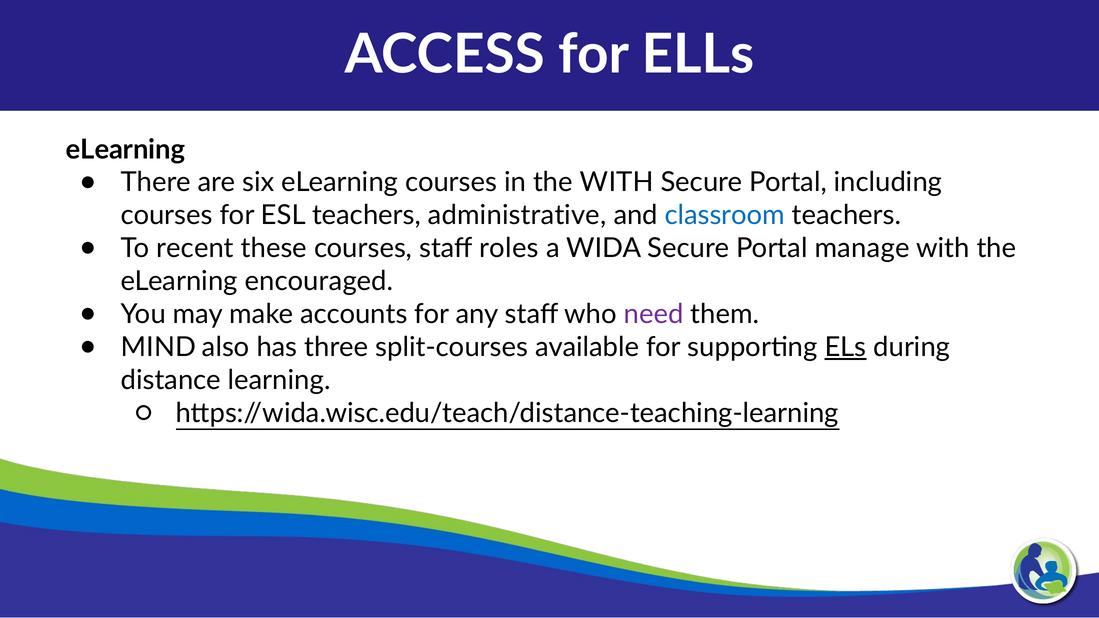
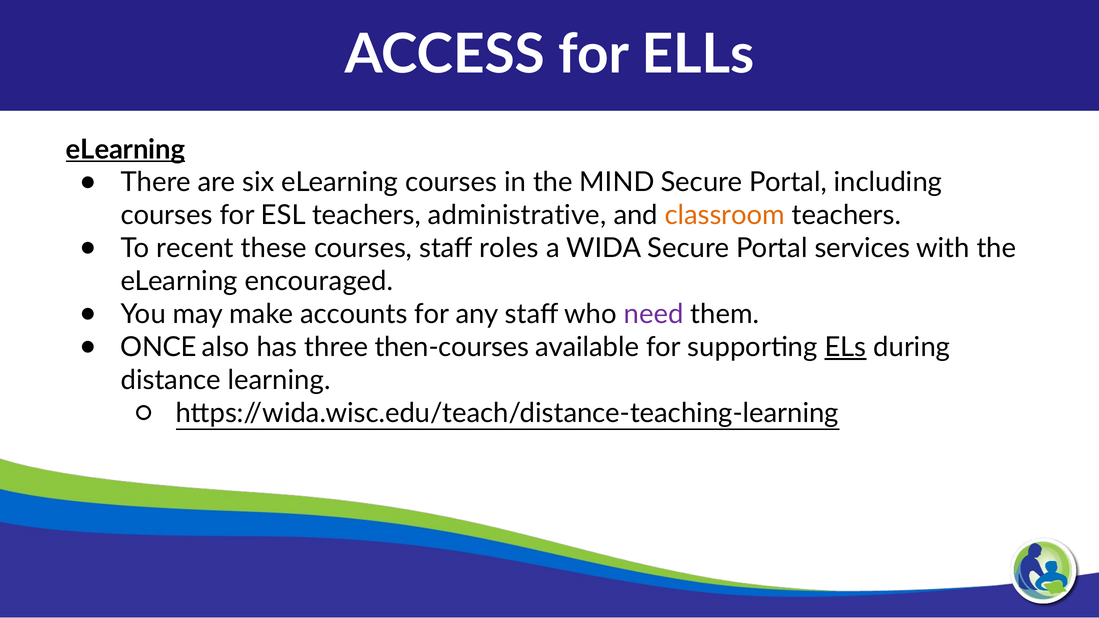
eLearning at (126, 150) underline: none -> present
the WITH: WITH -> MIND
classroom colour: blue -> orange
manage: manage -> services
MIND: MIND -> ONCE
split-courses: split-courses -> then-courses
